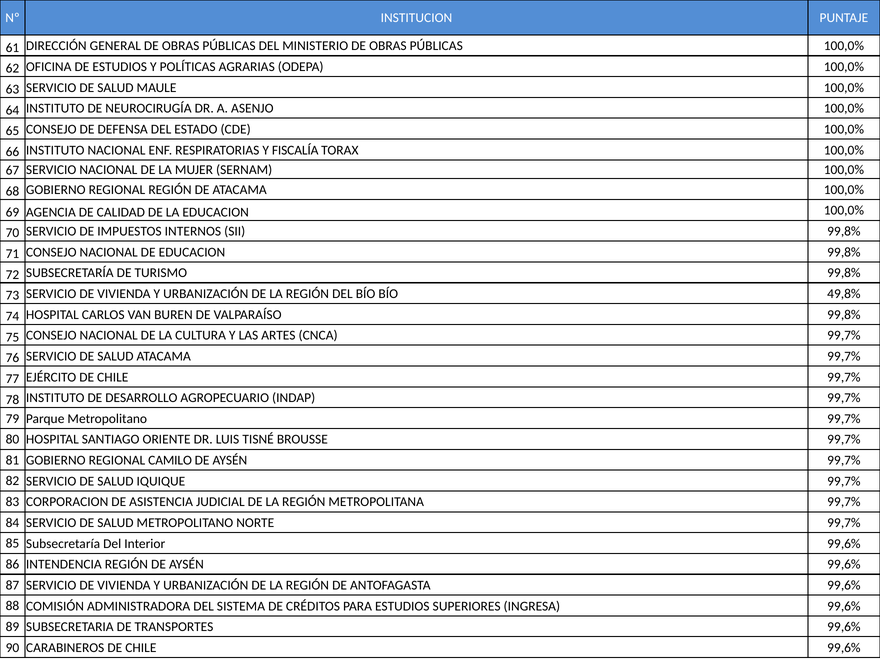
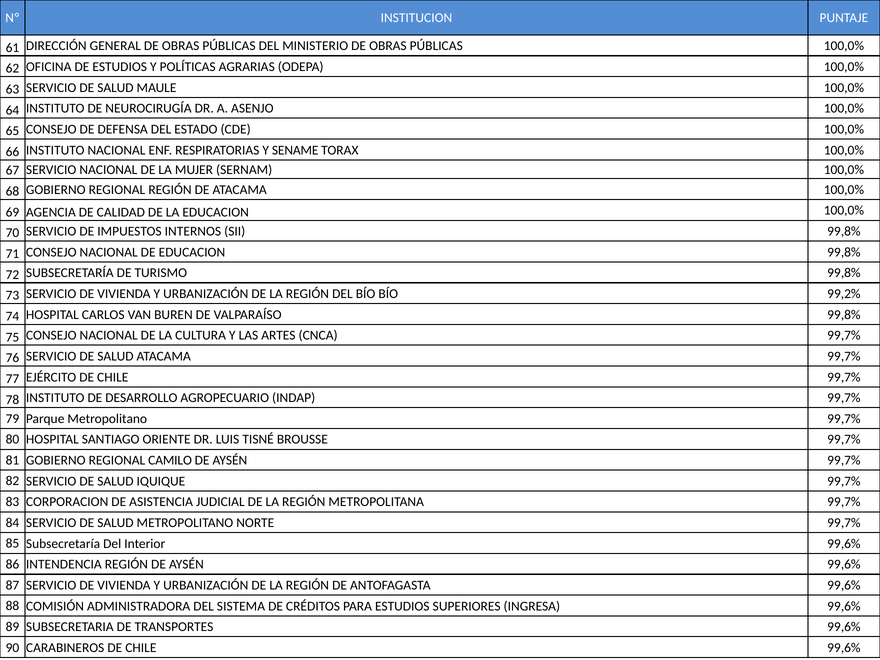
FISCALÍA: FISCALÍA -> SENAME
49,8%: 49,8% -> 99,2%
